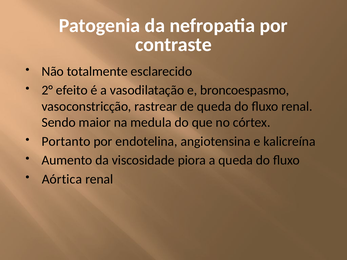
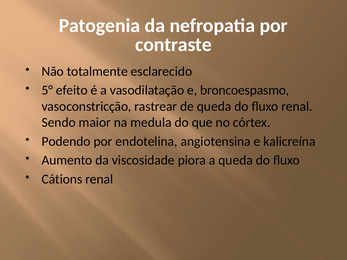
2°: 2° -> 5°
Portanto: Portanto -> Podendo
Aórtica: Aórtica -> Cátions
